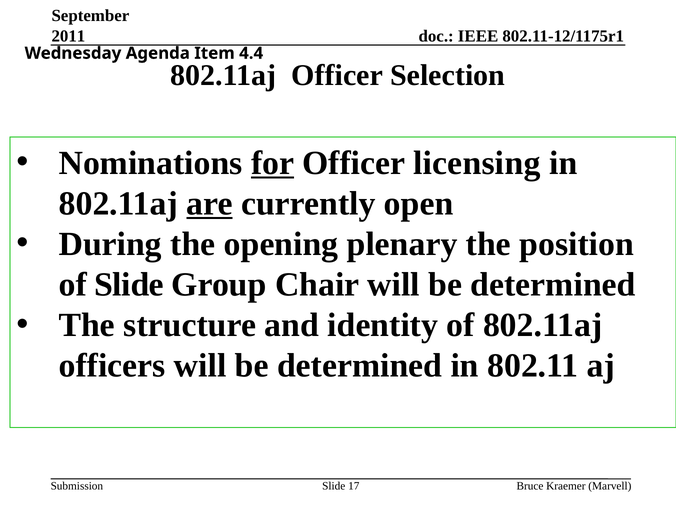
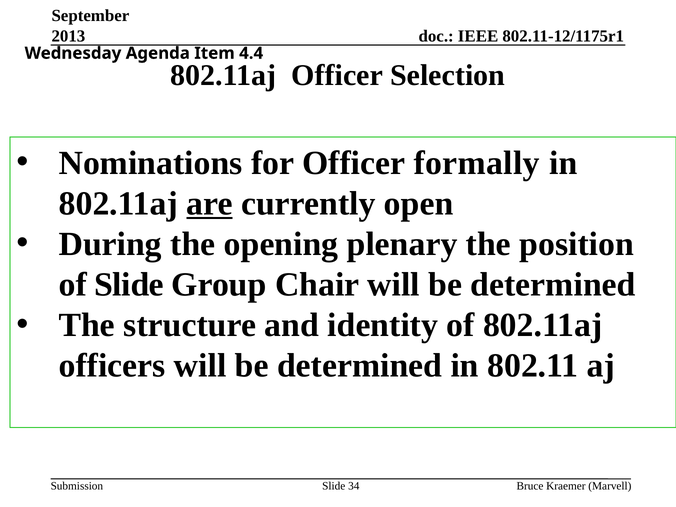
2011: 2011 -> 2013
for underline: present -> none
licensing: licensing -> formally
17: 17 -> 34
